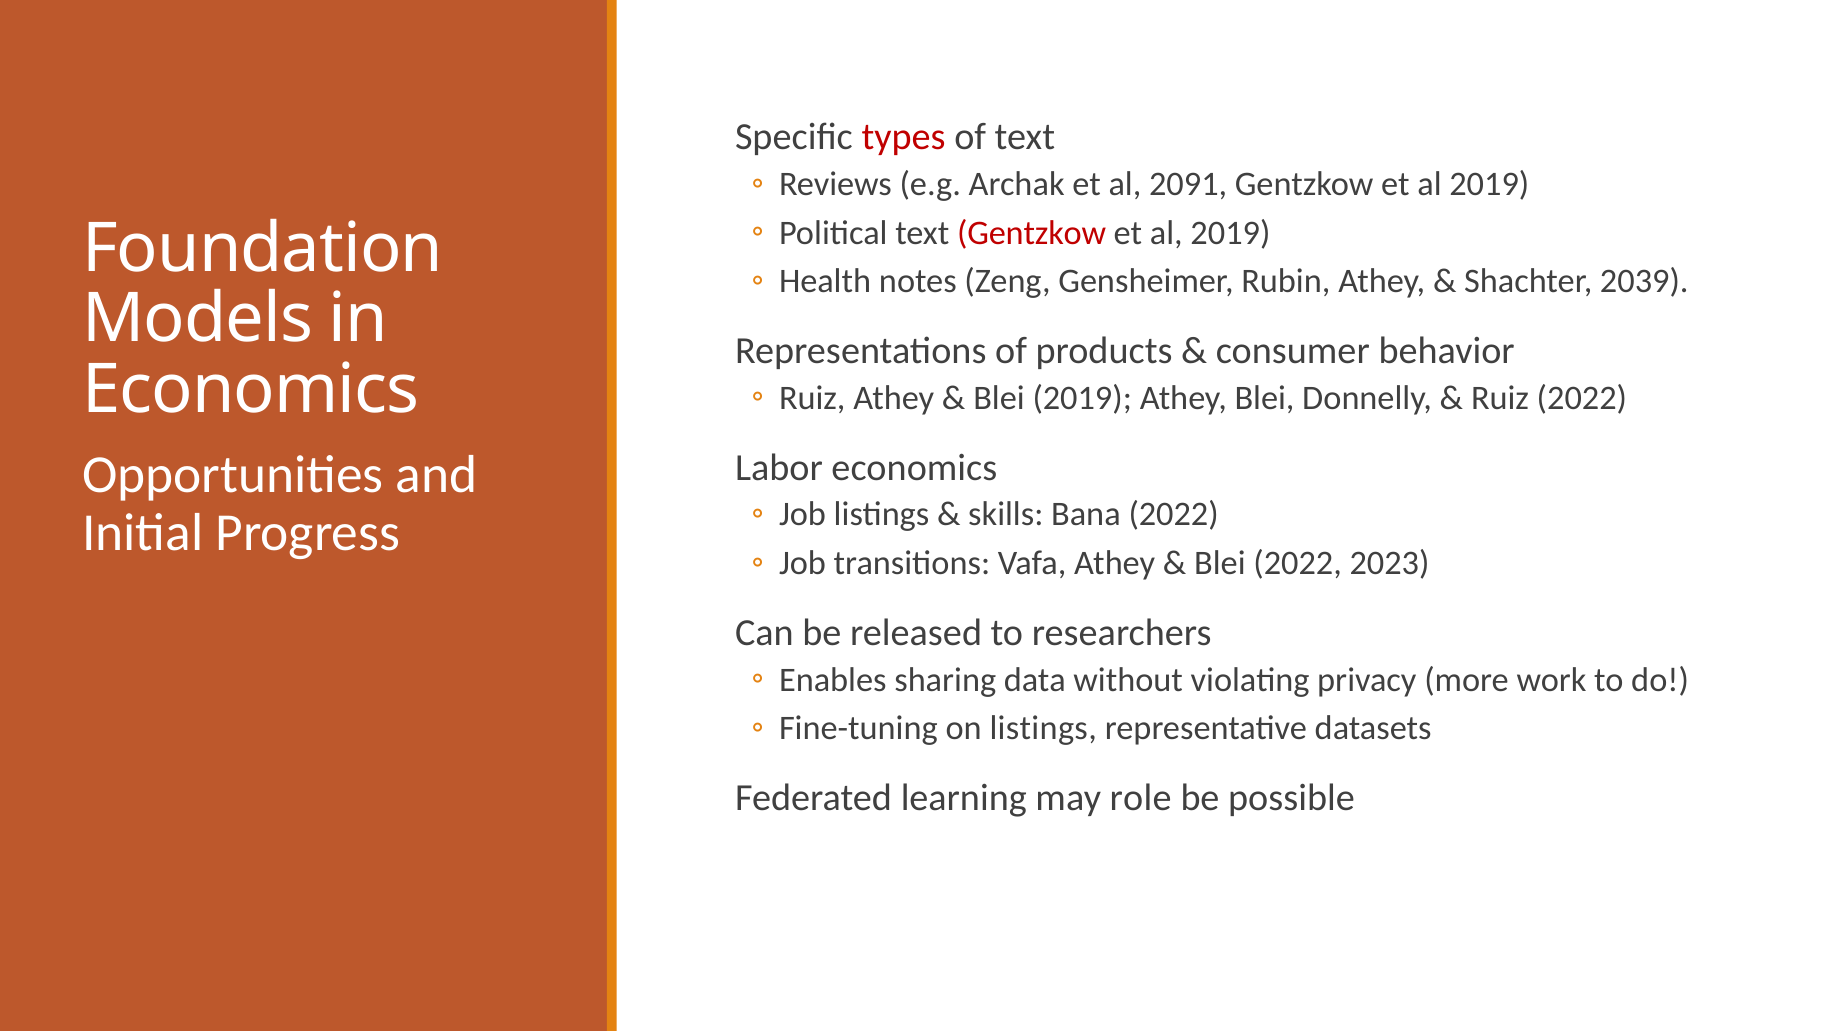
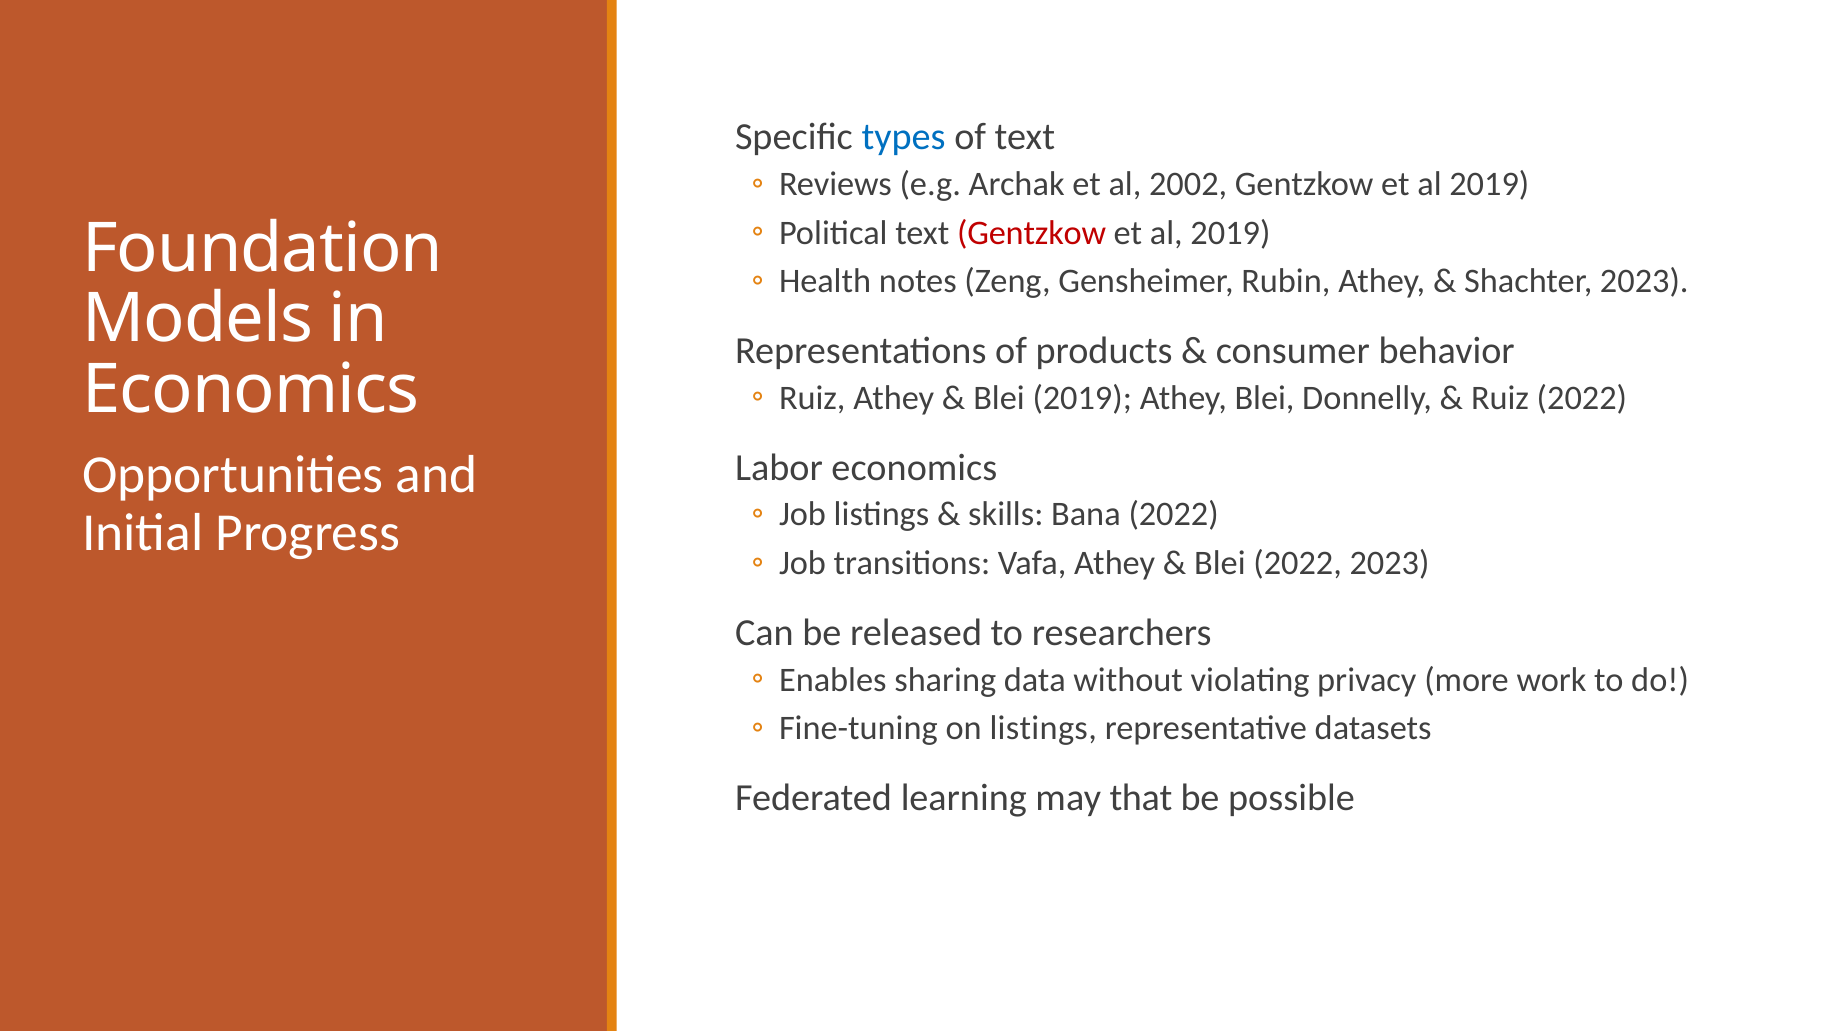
types colour: red -> blue
2091: 2091 -> 2002
Shachter 2039: 2039 -> 2023
role: role -> that
